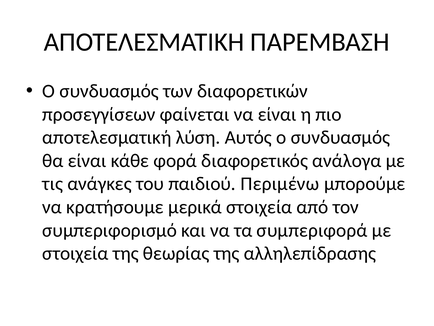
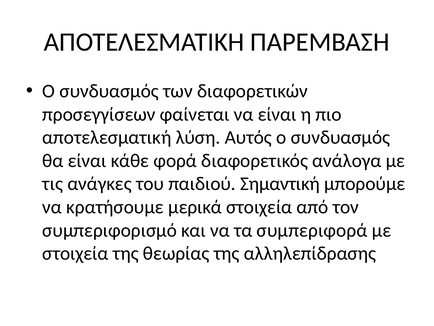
Περιμένω: Περιμένω -> Σημαντική
